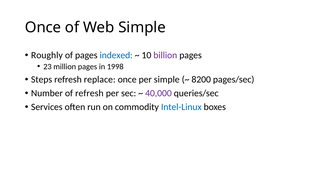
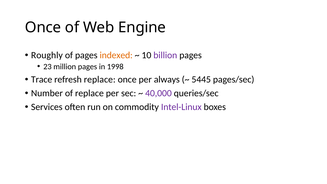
Web Simple: Simple -> Engine
indexed colour: blue -> orange
Steps: Steps -> Trace
per simple: simple -> always
8200: 8200 -> 5445
of refresh: refresh -> replace
Intel-Linux colour: blue -> purple
